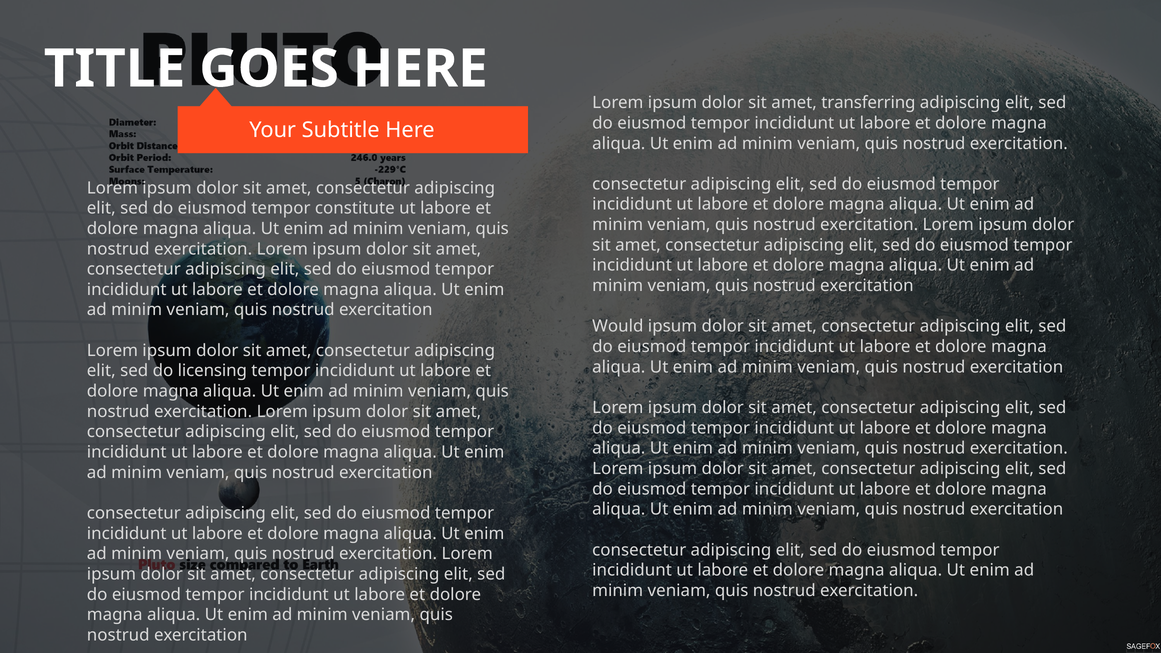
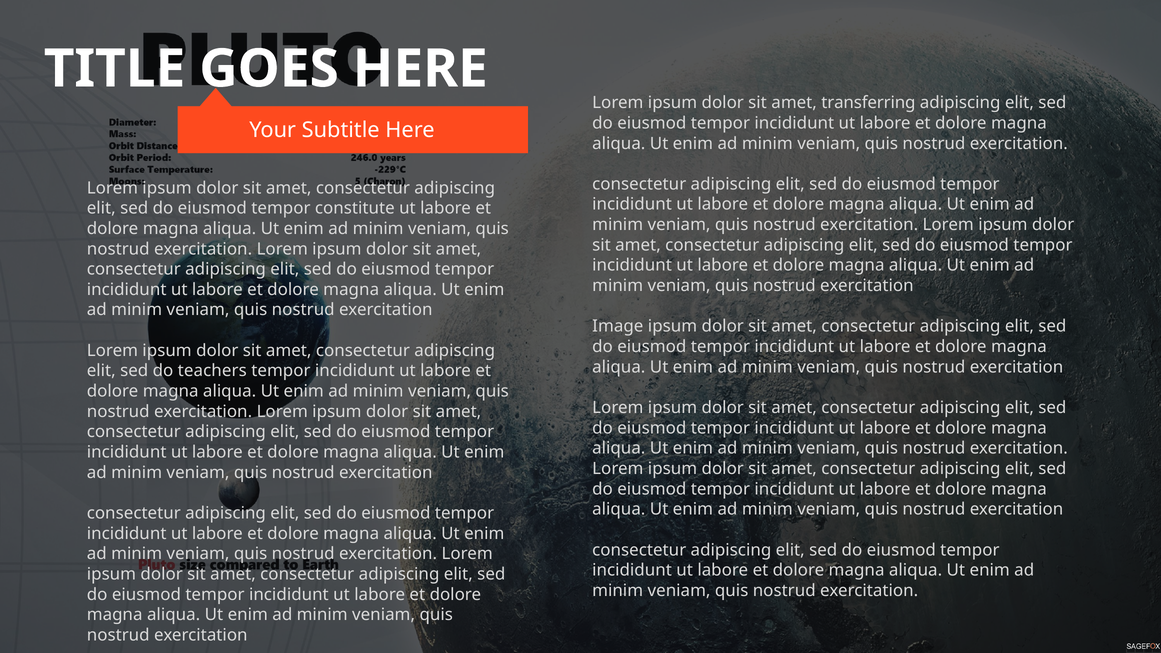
Would: Would -> Image
licensing: licensing -> teachers
